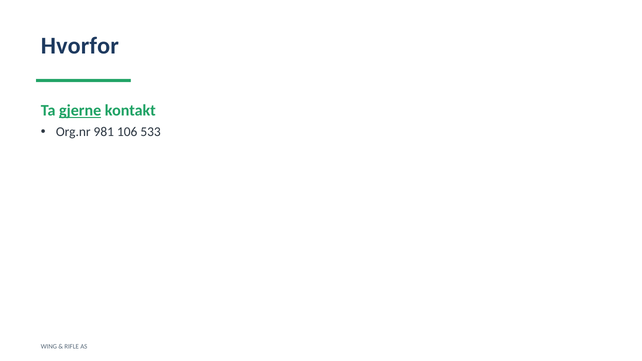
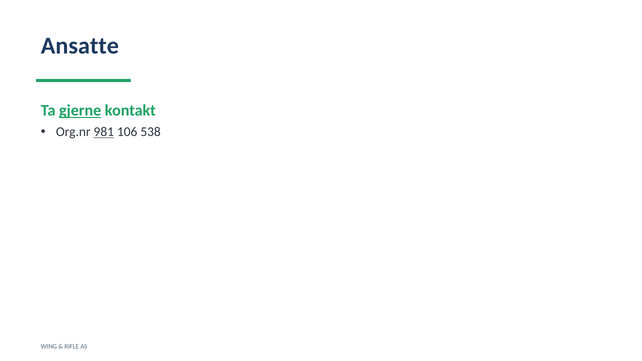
Hvorfor: Hvorfor -> Ansatte
981 underline: none -> present
533: 533 -> 538
